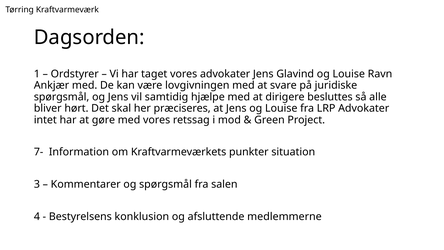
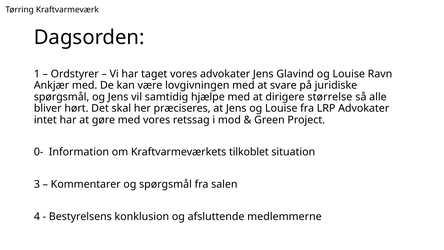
besluttes: besluttes -> størrelse
7-: 7- -> 0-
punkter: punkter -> tilkoblet
